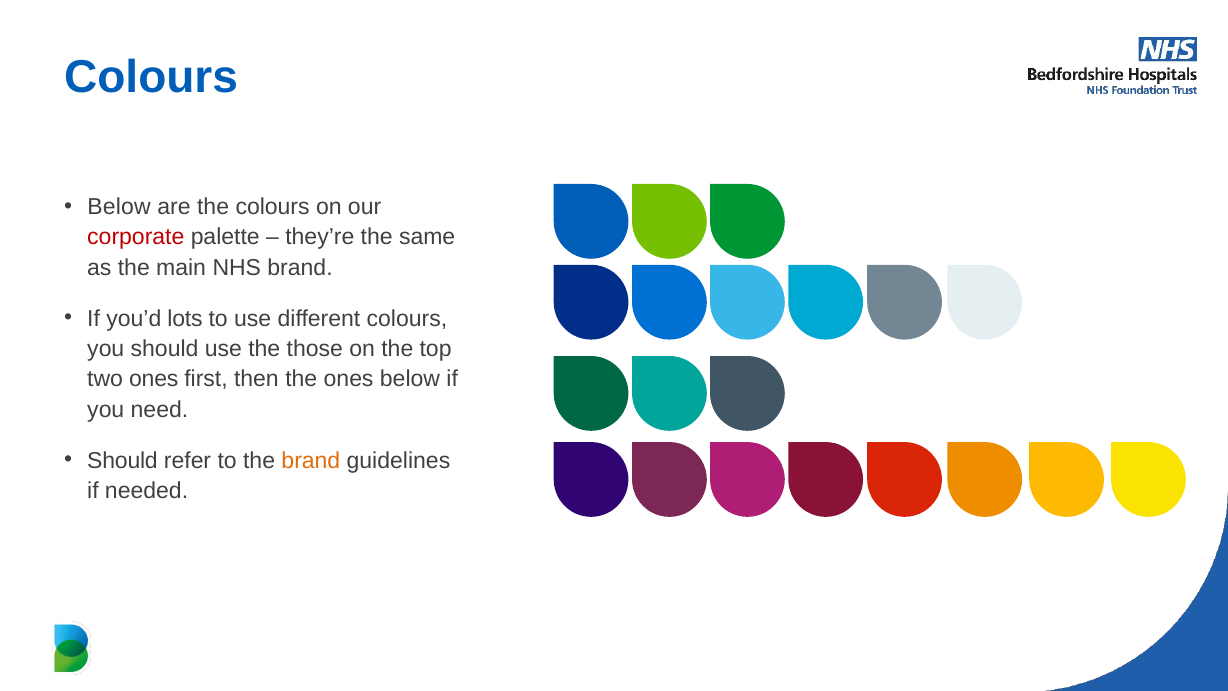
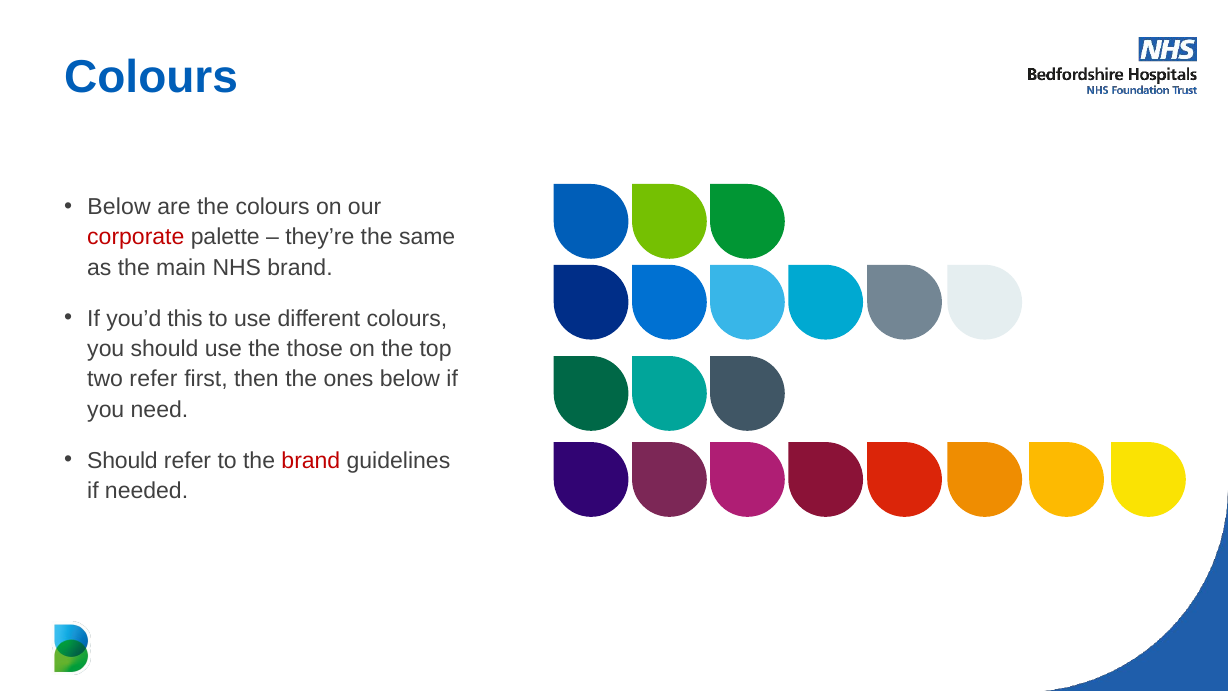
lots: lots -> this
two ones: ones -> refer
brand at (311, 460) colour: orange -> red
